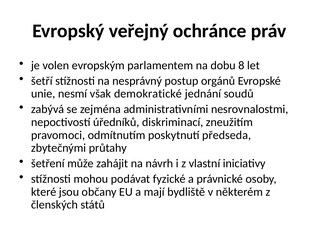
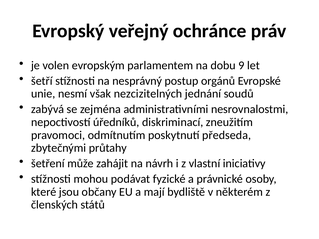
8: 8 -> 9
demokratické: demokratické -> nezcizitelných
